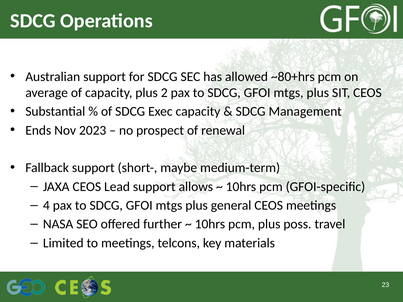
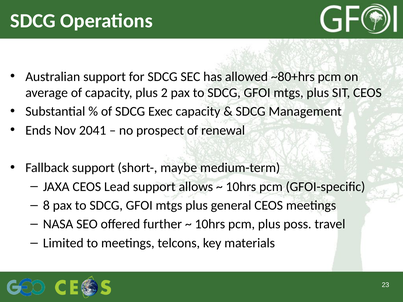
2023: 2023 -> 2041
4: 4 -> 8
